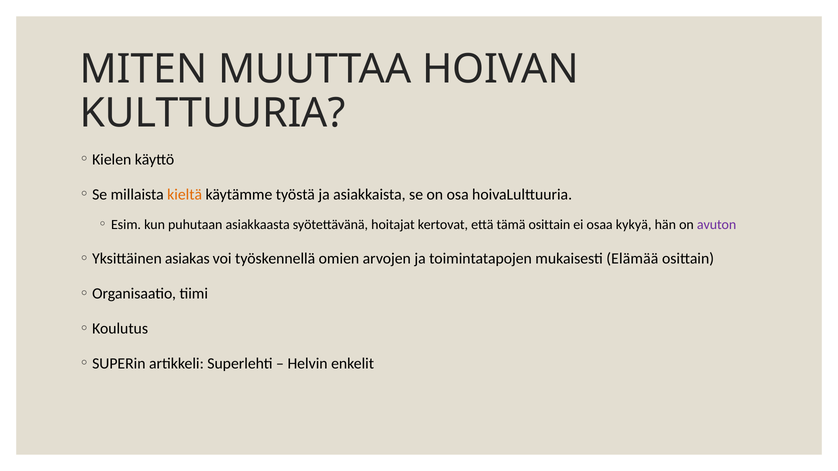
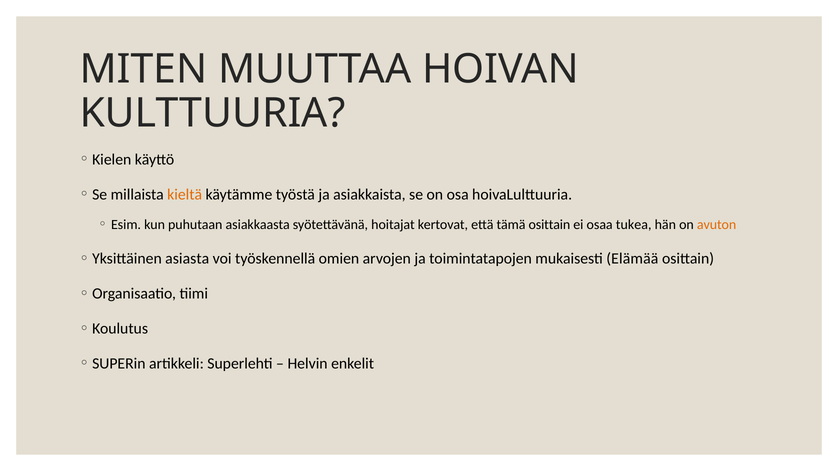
kykyä: kykyä -> tukea
avuton colour: purple -> orange
asiakas: asiakas -> asiasta
